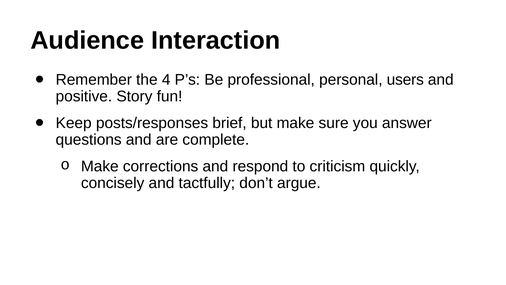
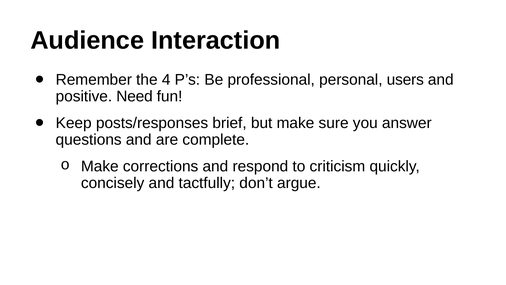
Story: Story -> Need
